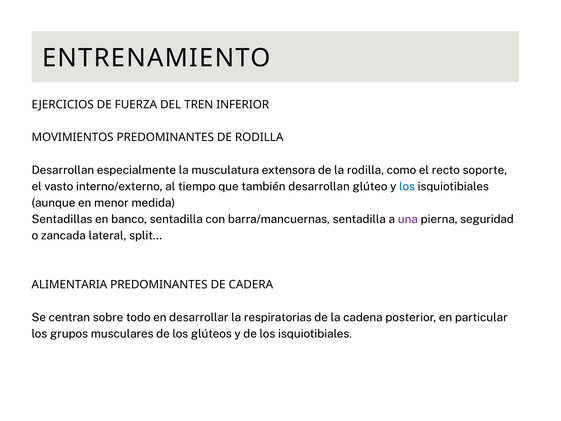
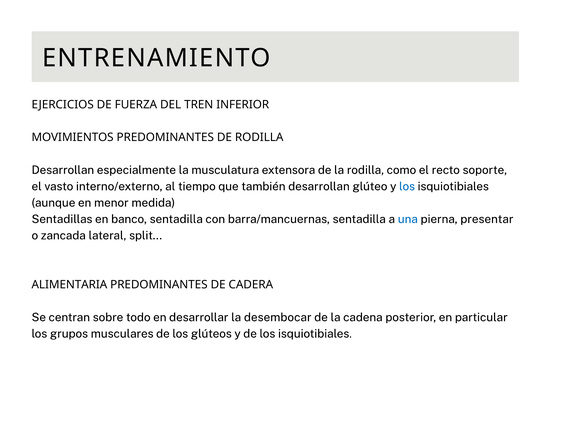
una colour: purple -> blue
seguridad: seguridad -> presentar
respiratorias: respiratorias -> desembocar
